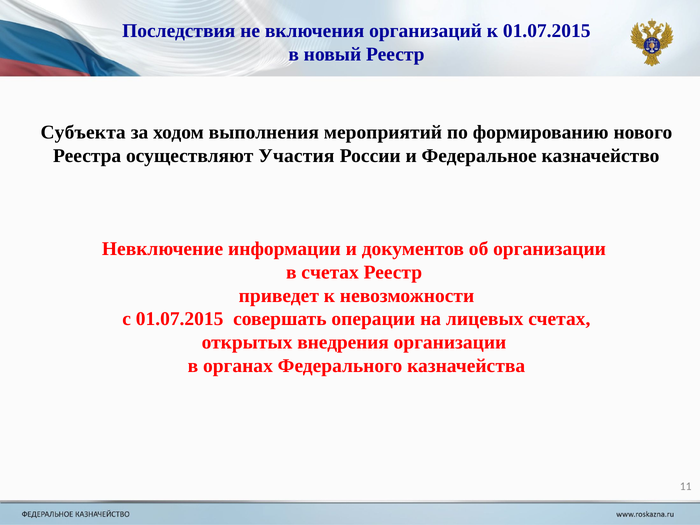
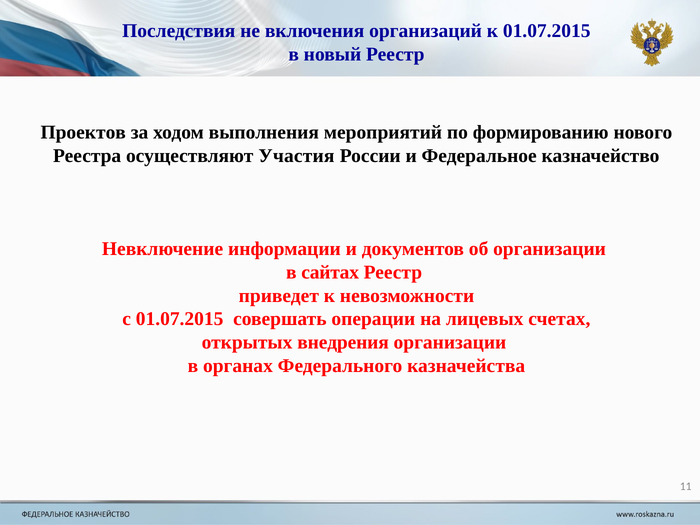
Субъекта: Субъекта -> Проектов
в счетах: счетах -> сайтах
